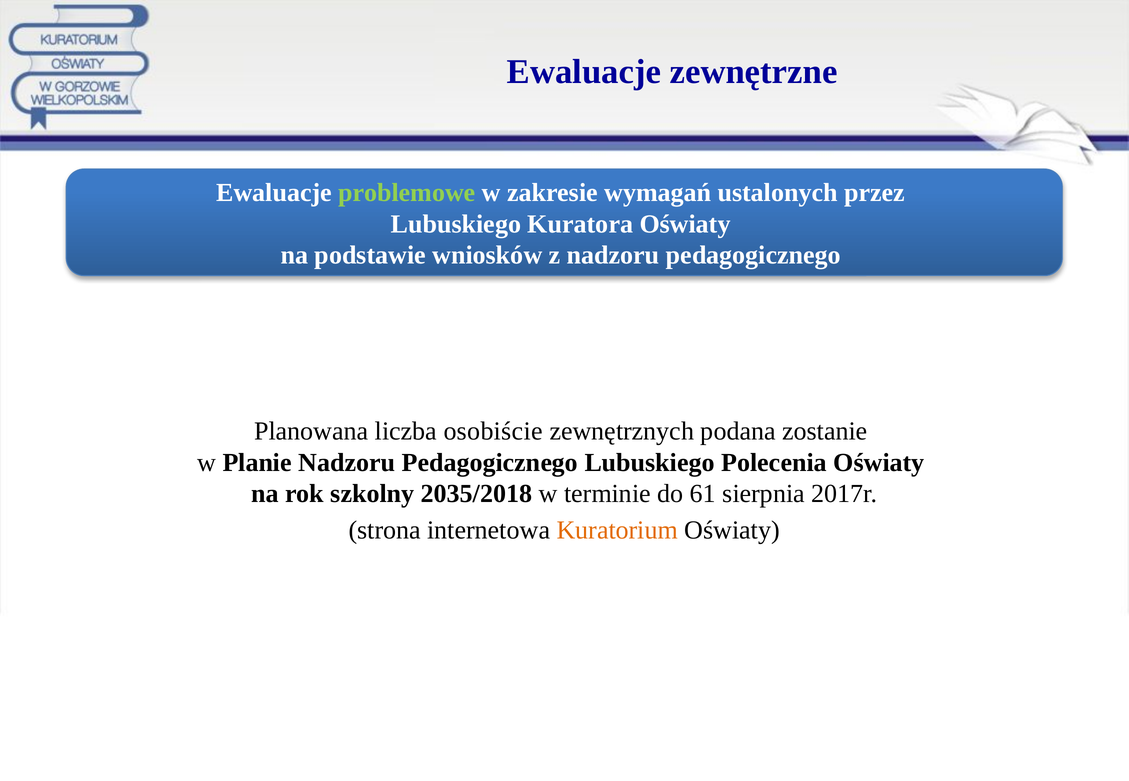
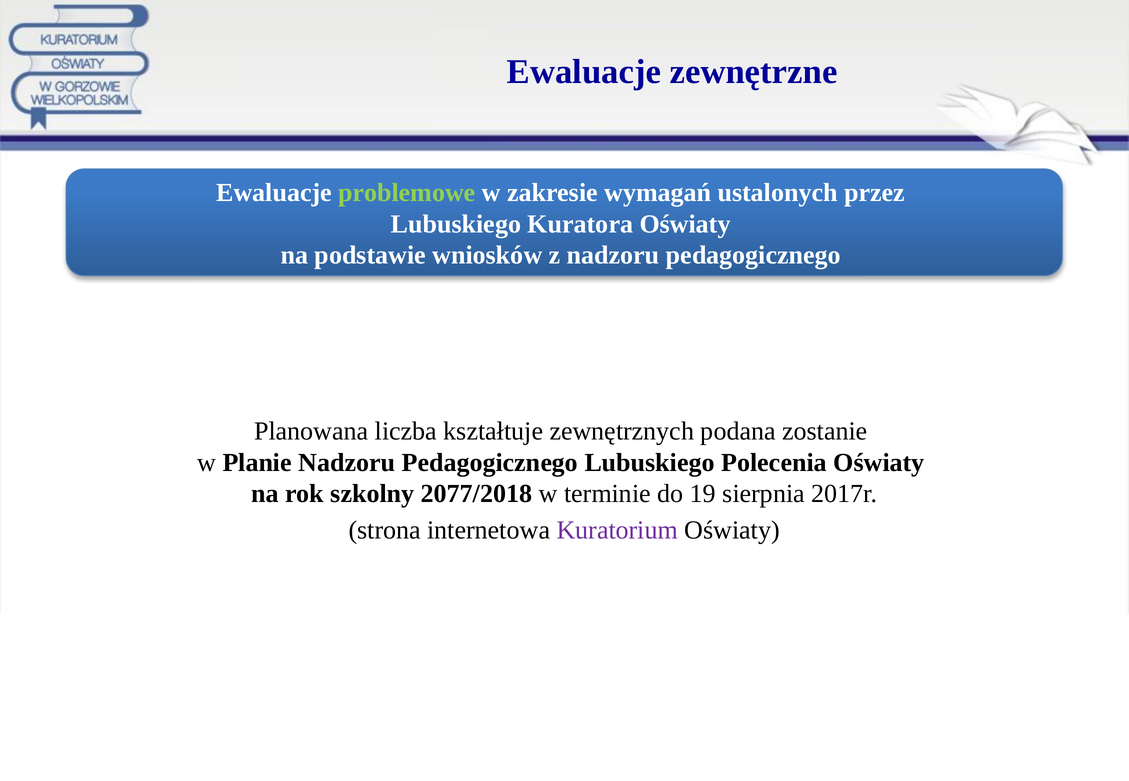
osobiście: osobiście -> kształtuje
2035/2018: 2035/2018 -> 2077/2018
61: 61 -> 19
Kuratorium colour: orange -> purple
